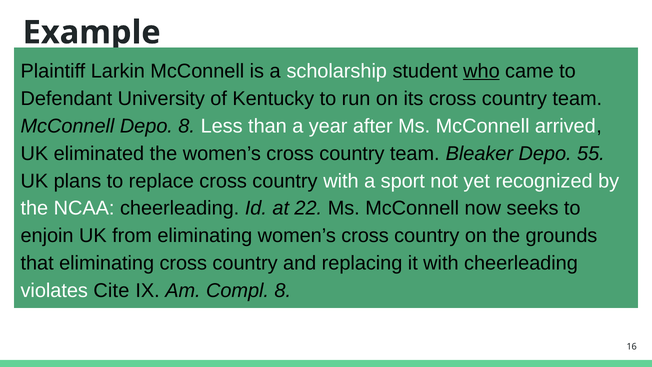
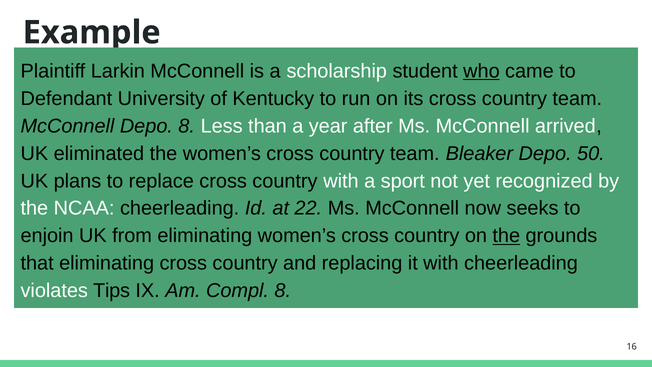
55: 55 -> 50
the at (506, 236) underline: none -> present
Cite: Cite -> Tips
